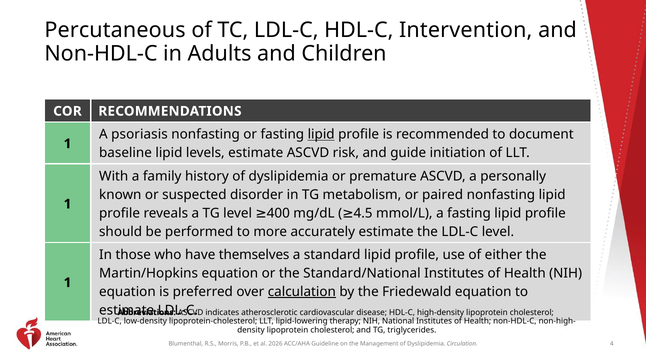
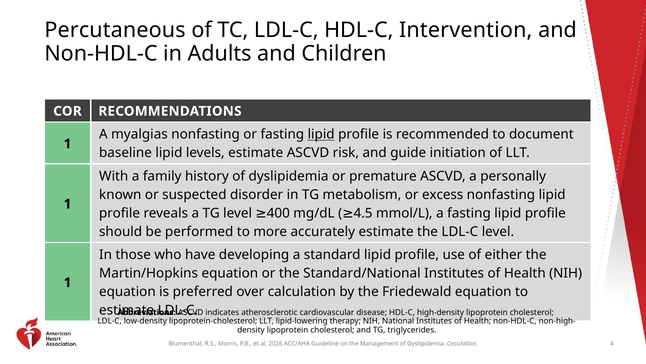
psoriasis: psoriasis -> myalgias
paired: paired -> excess
themselves: themselves -> developing
calculation underline: present -> none
